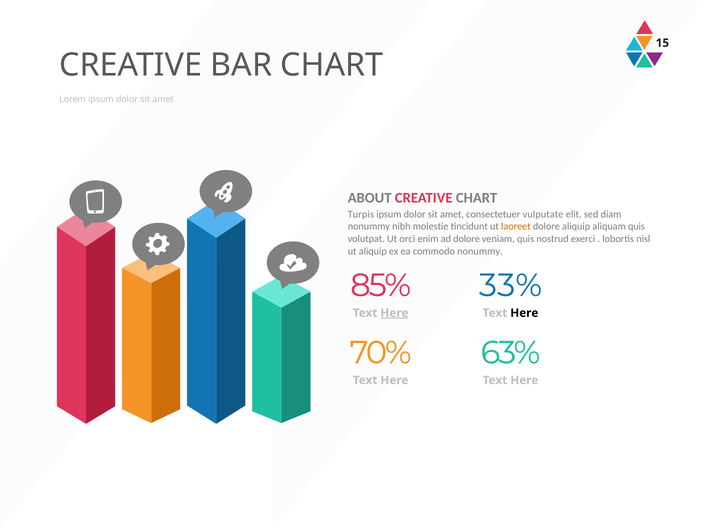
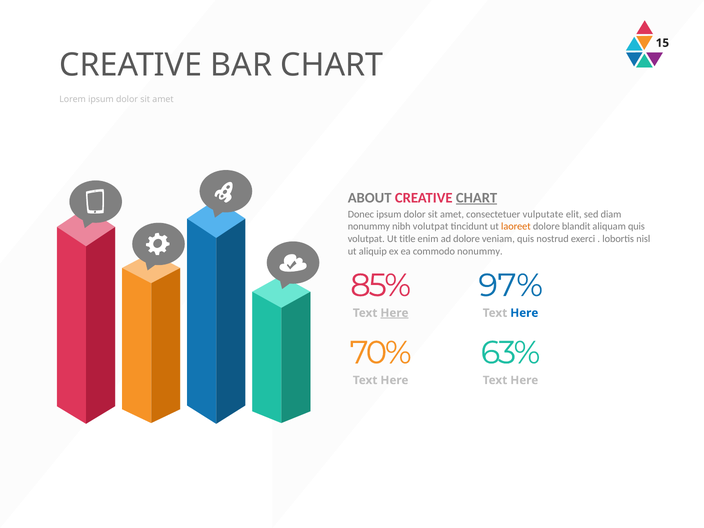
CHART at (477, 198) underline: none -> present
Turpis: Turpis -> Donec
nibh molestie: molestie -> volutpat
dolore aliquip: aliquip -> blandit
orci: orci -> title
33%: 33% -> 97%
Here at (524, 313) colour: black -> blue
